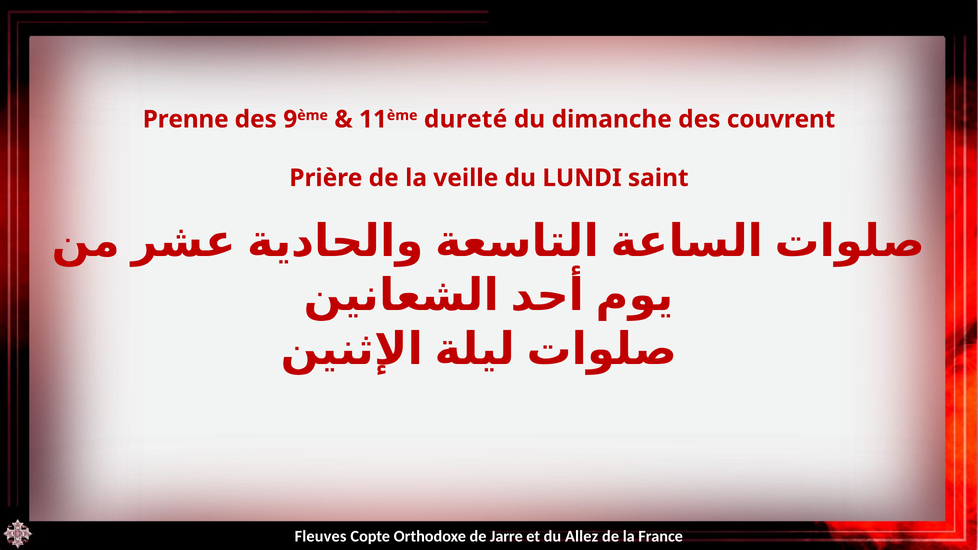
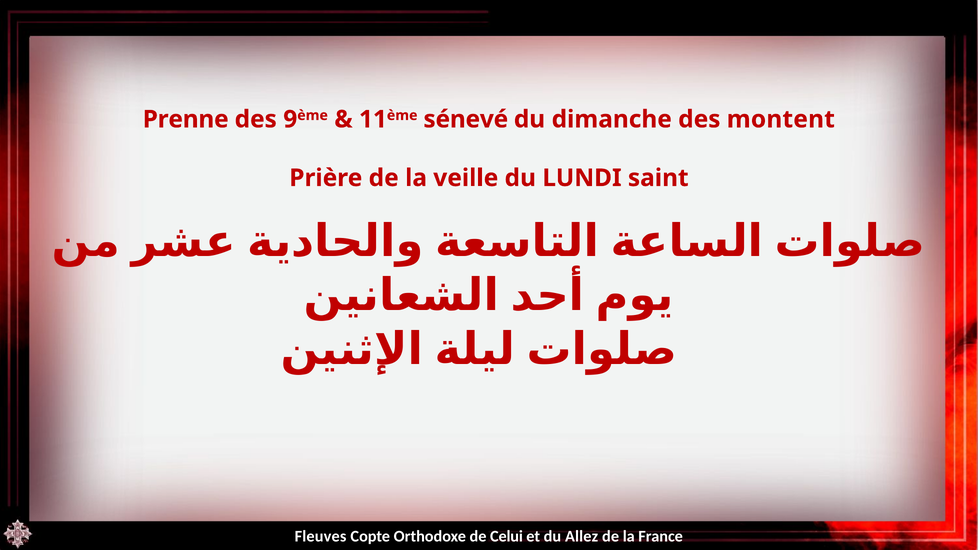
dureté: dureté -> sénevé
couvrent: couvrent -> montent
Jarre: Jarre -> Celui
